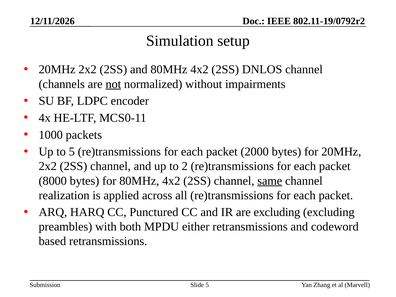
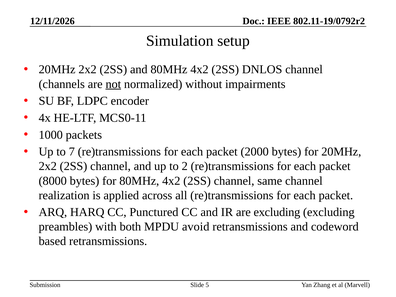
to 5: 5 -> 7
same underline: present -> none
either: either -> avoid
